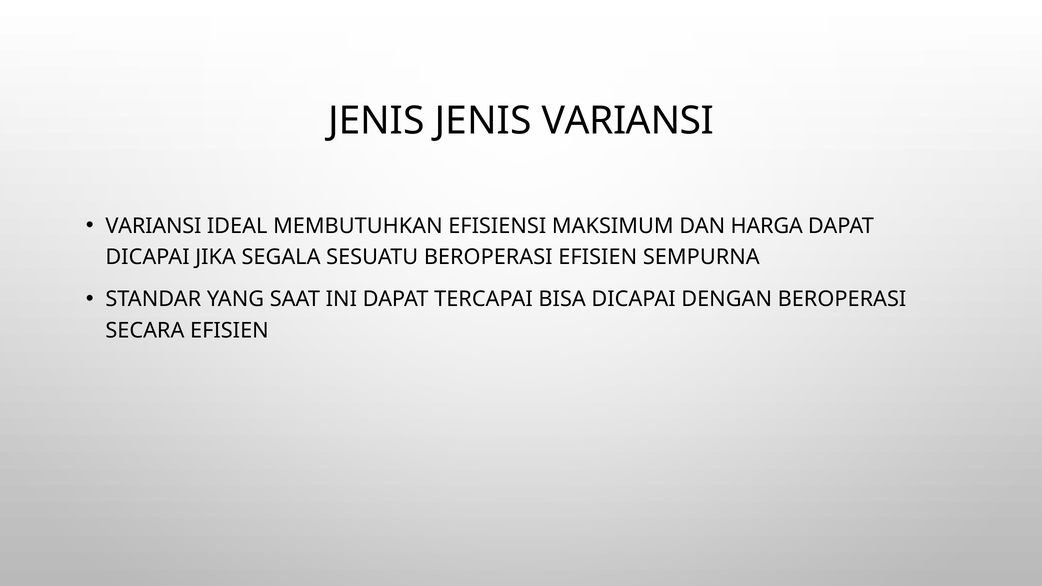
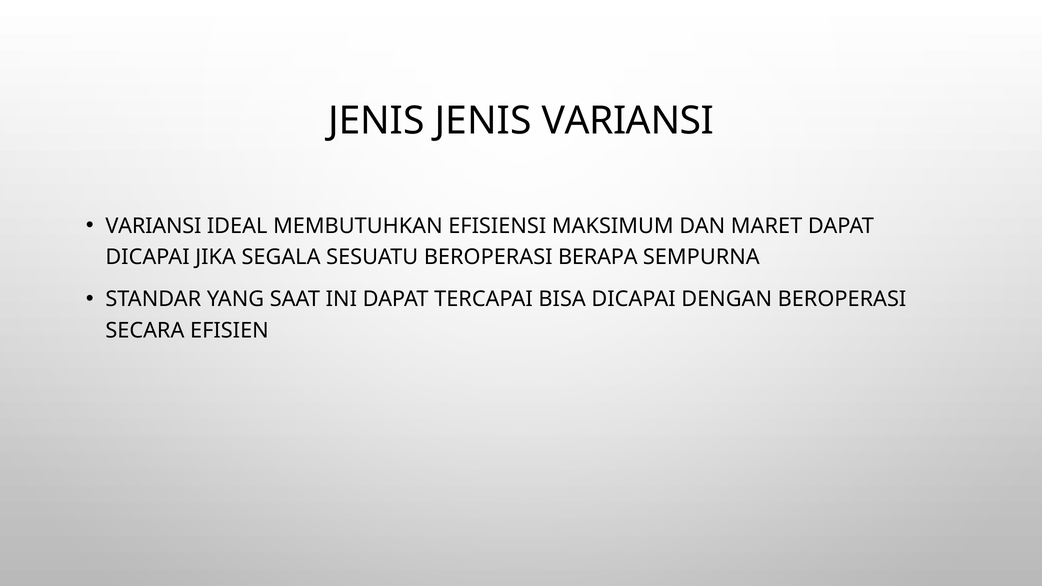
HARGA: HARGA -> MARET
BEROPERASI EFISIEN: EFISIEN -> BERAPA
